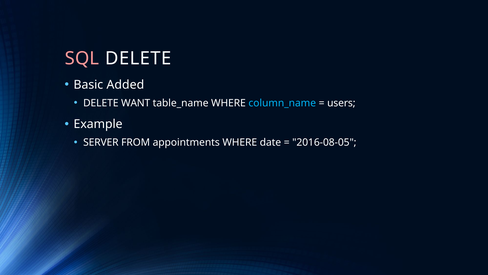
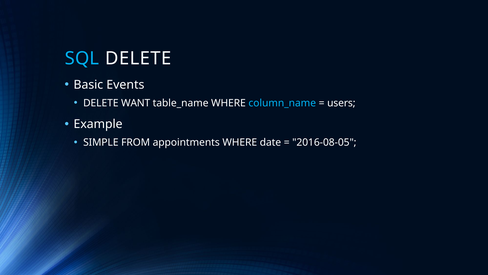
SQL colour: pink -> light blue
Added: Added -> Events
SERVER: SERVER -> SIMPLE
